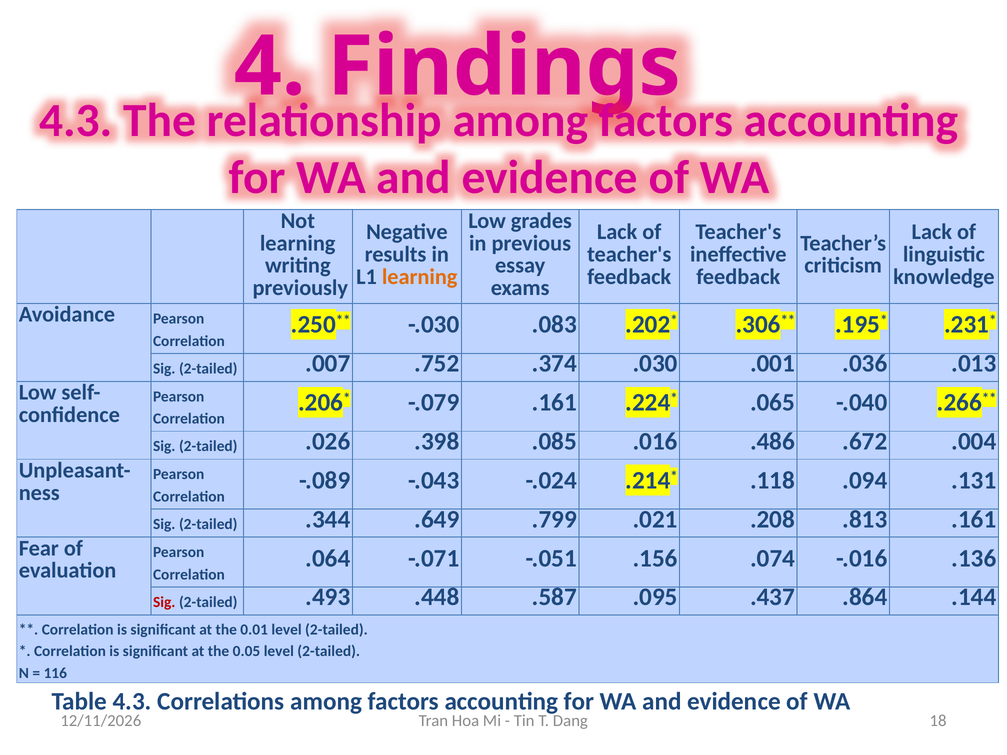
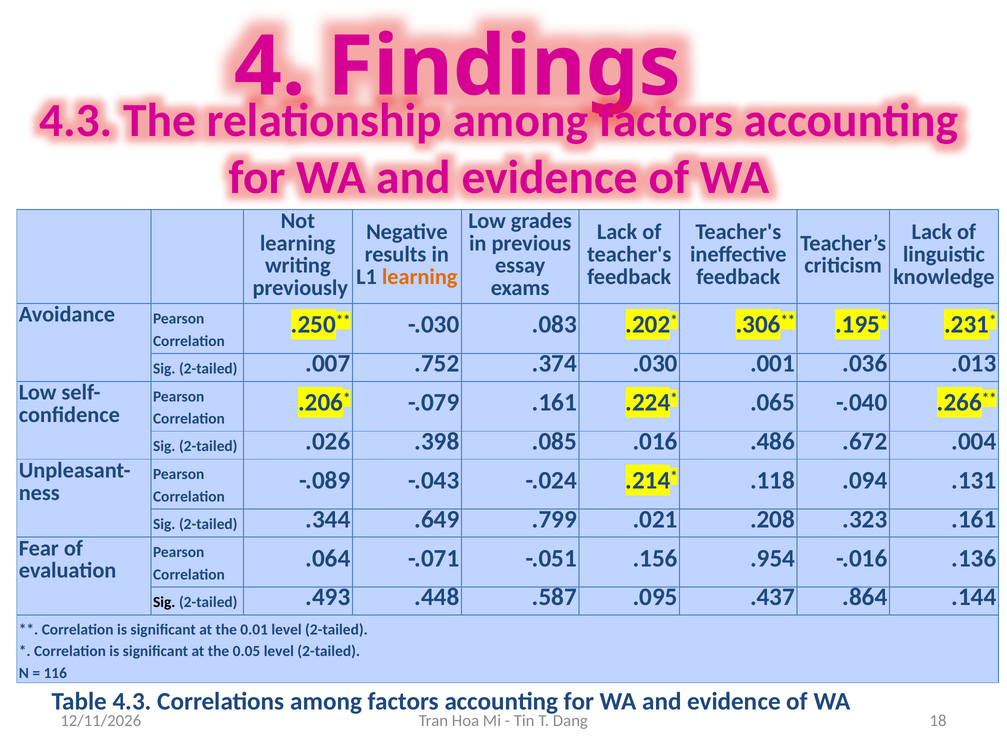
.813: .813 -> .323
.074: .074 -> .954
Sig at (164, 602) colour: red -> black
